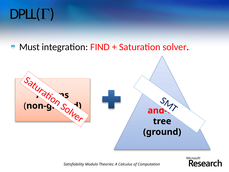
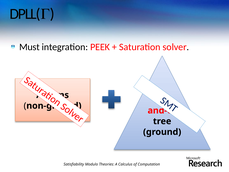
FIND: FIND -> PEEK
